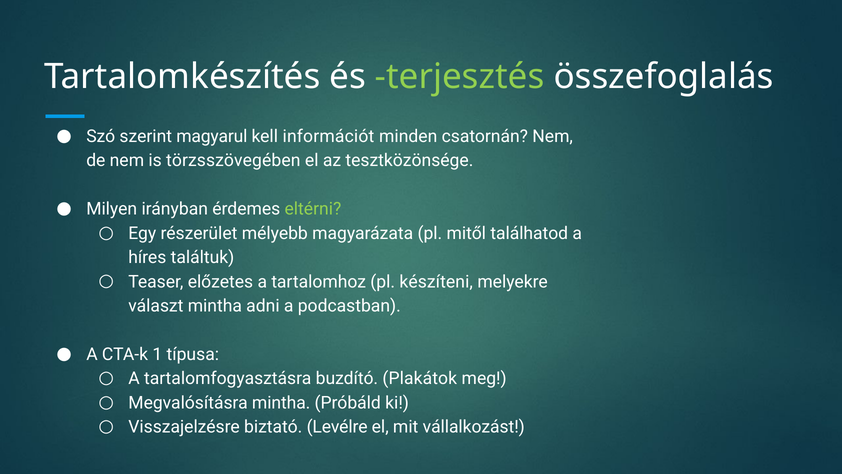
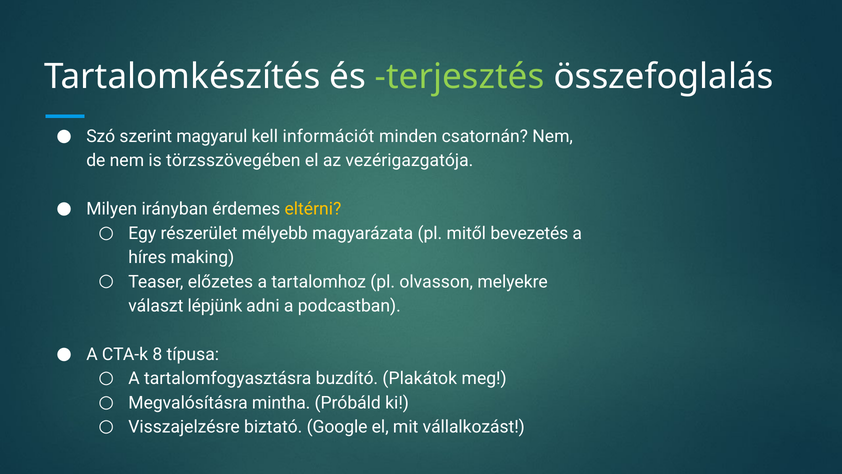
tesztközönsége: tesztközönsége -> vezérigazgatója
eltérni colour: light green -> yellow
találhatod: találhatod -> bevezetés
találtuk: találtuk -> making
készíteni: készíteni -> olvasson
választ mintha: mintha -> lépjünk
1: 1 -> 8
Levélre: Levélre -> Google
